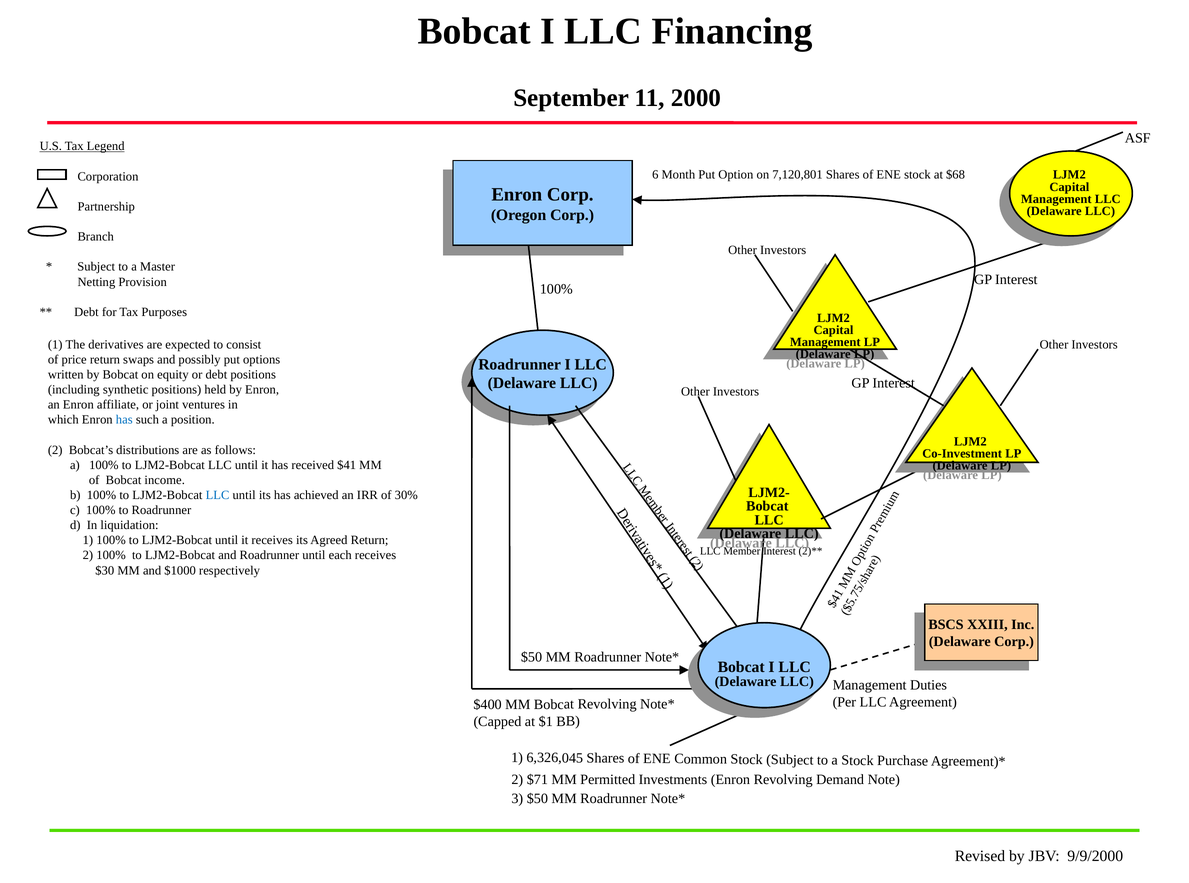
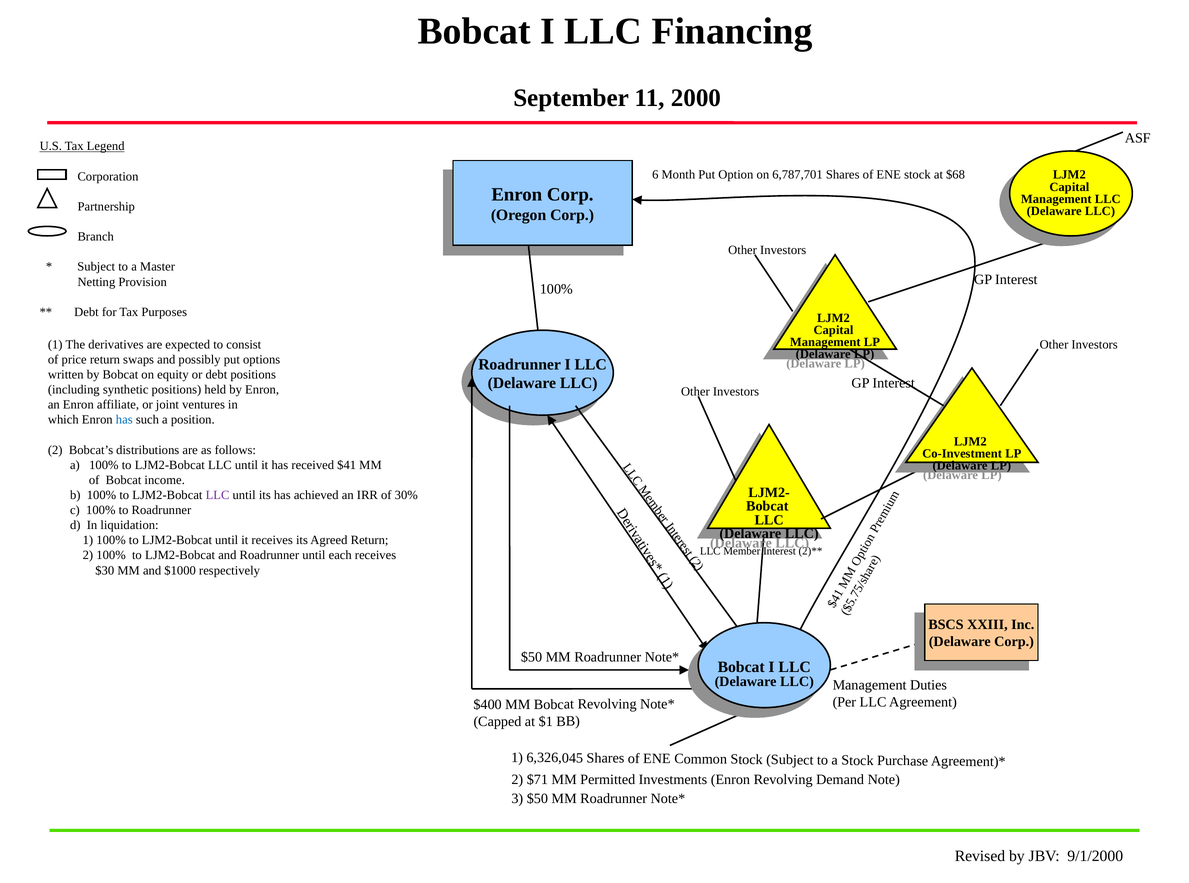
7,120,801: 7,120,801 -> 6,787,701
LLC at (218, 495) colour: blue -> purple
9/9/2000: 9/9/2000 -> 9/1/2000
